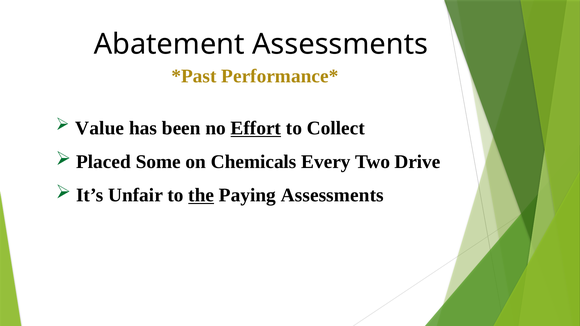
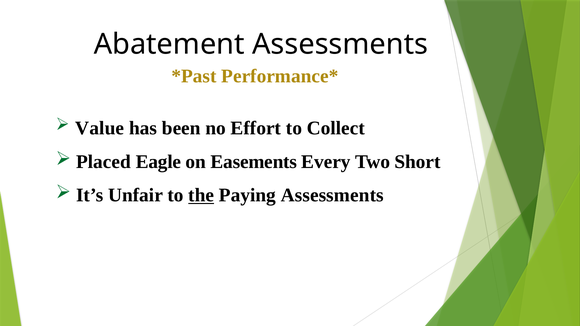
Effort underline: present -> none
Some: Some -> Eagle
Chemicals: Chemicals -> Easements
Drive: Drive -> Short
